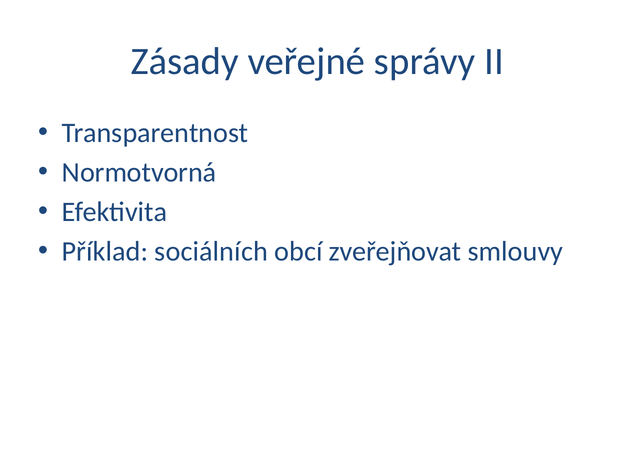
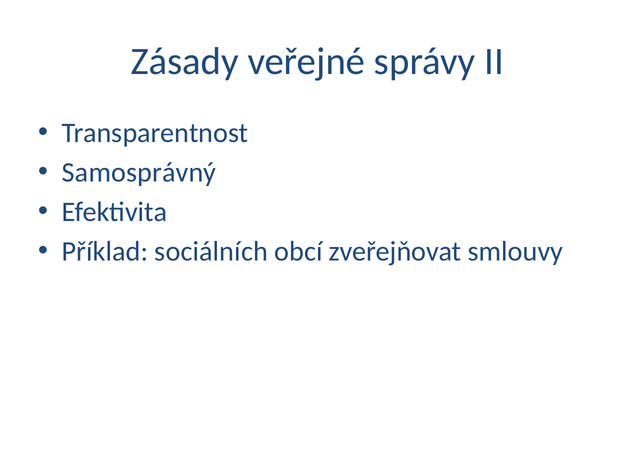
Normotvorná: Normotvorná -> Samosprávný
